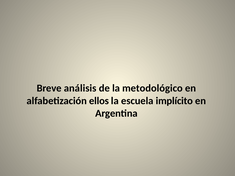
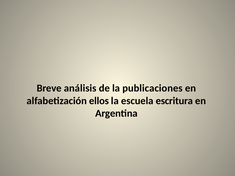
metodológico: metodológico -> publicaciones
implícito: implícito -> escritura
